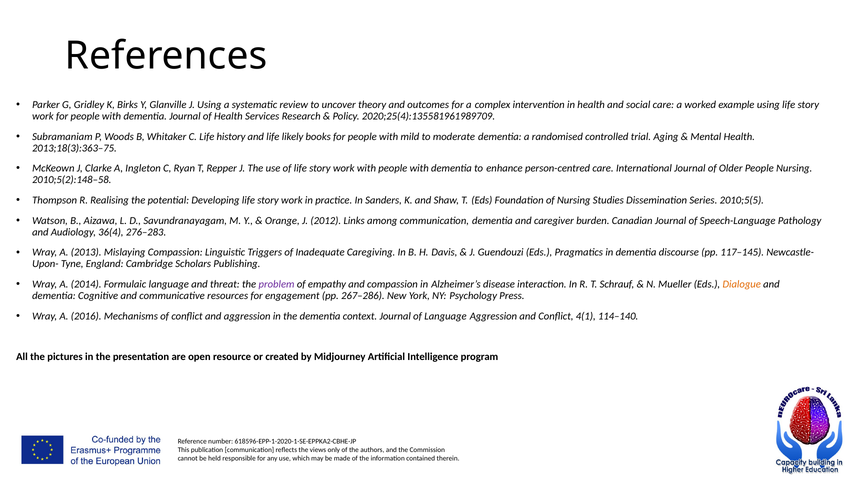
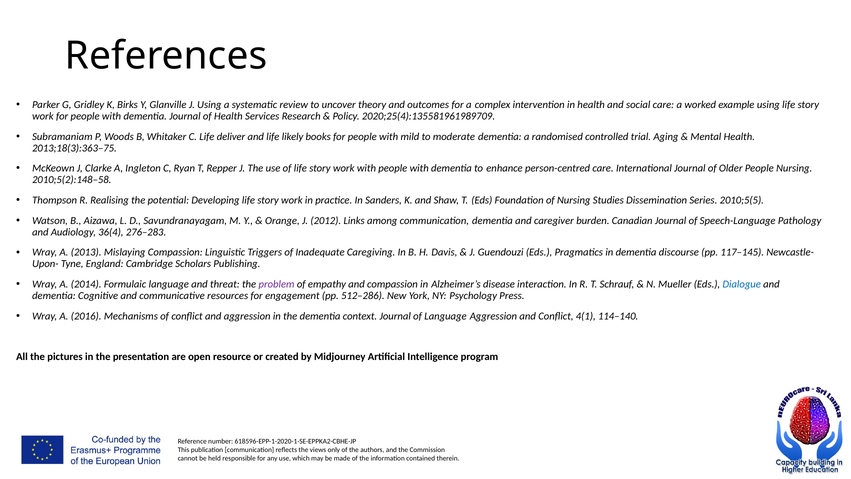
history: history -> deliver
Dialogue colour: orange -> blue
267–286: 267–286 -> 512–286
